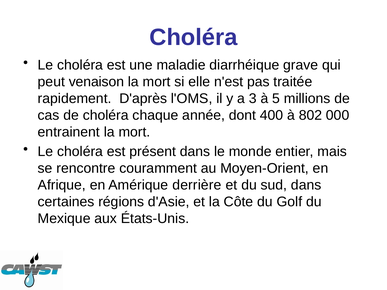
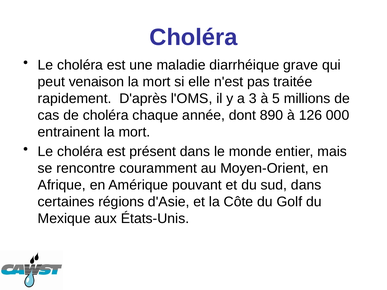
400: 400 -> 890
802: 802 -> 126
derrière: derrière -> pouvant
